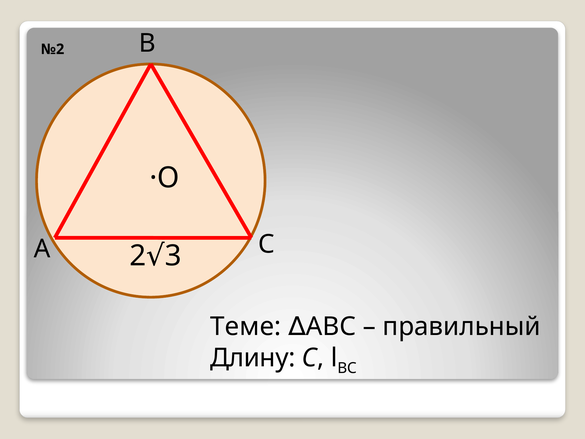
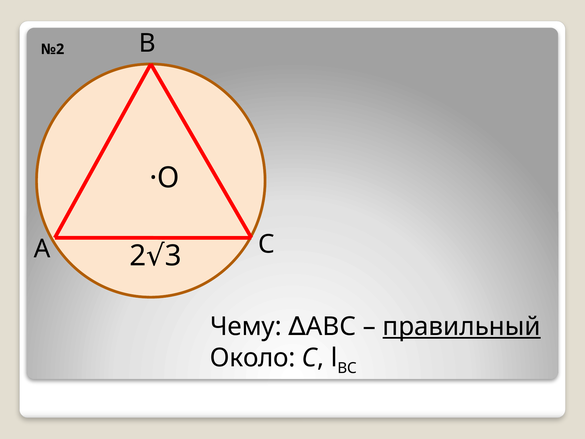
Теме: Теме -> Чему
правильный underline: none -> present
Длину: Длину -> Около
